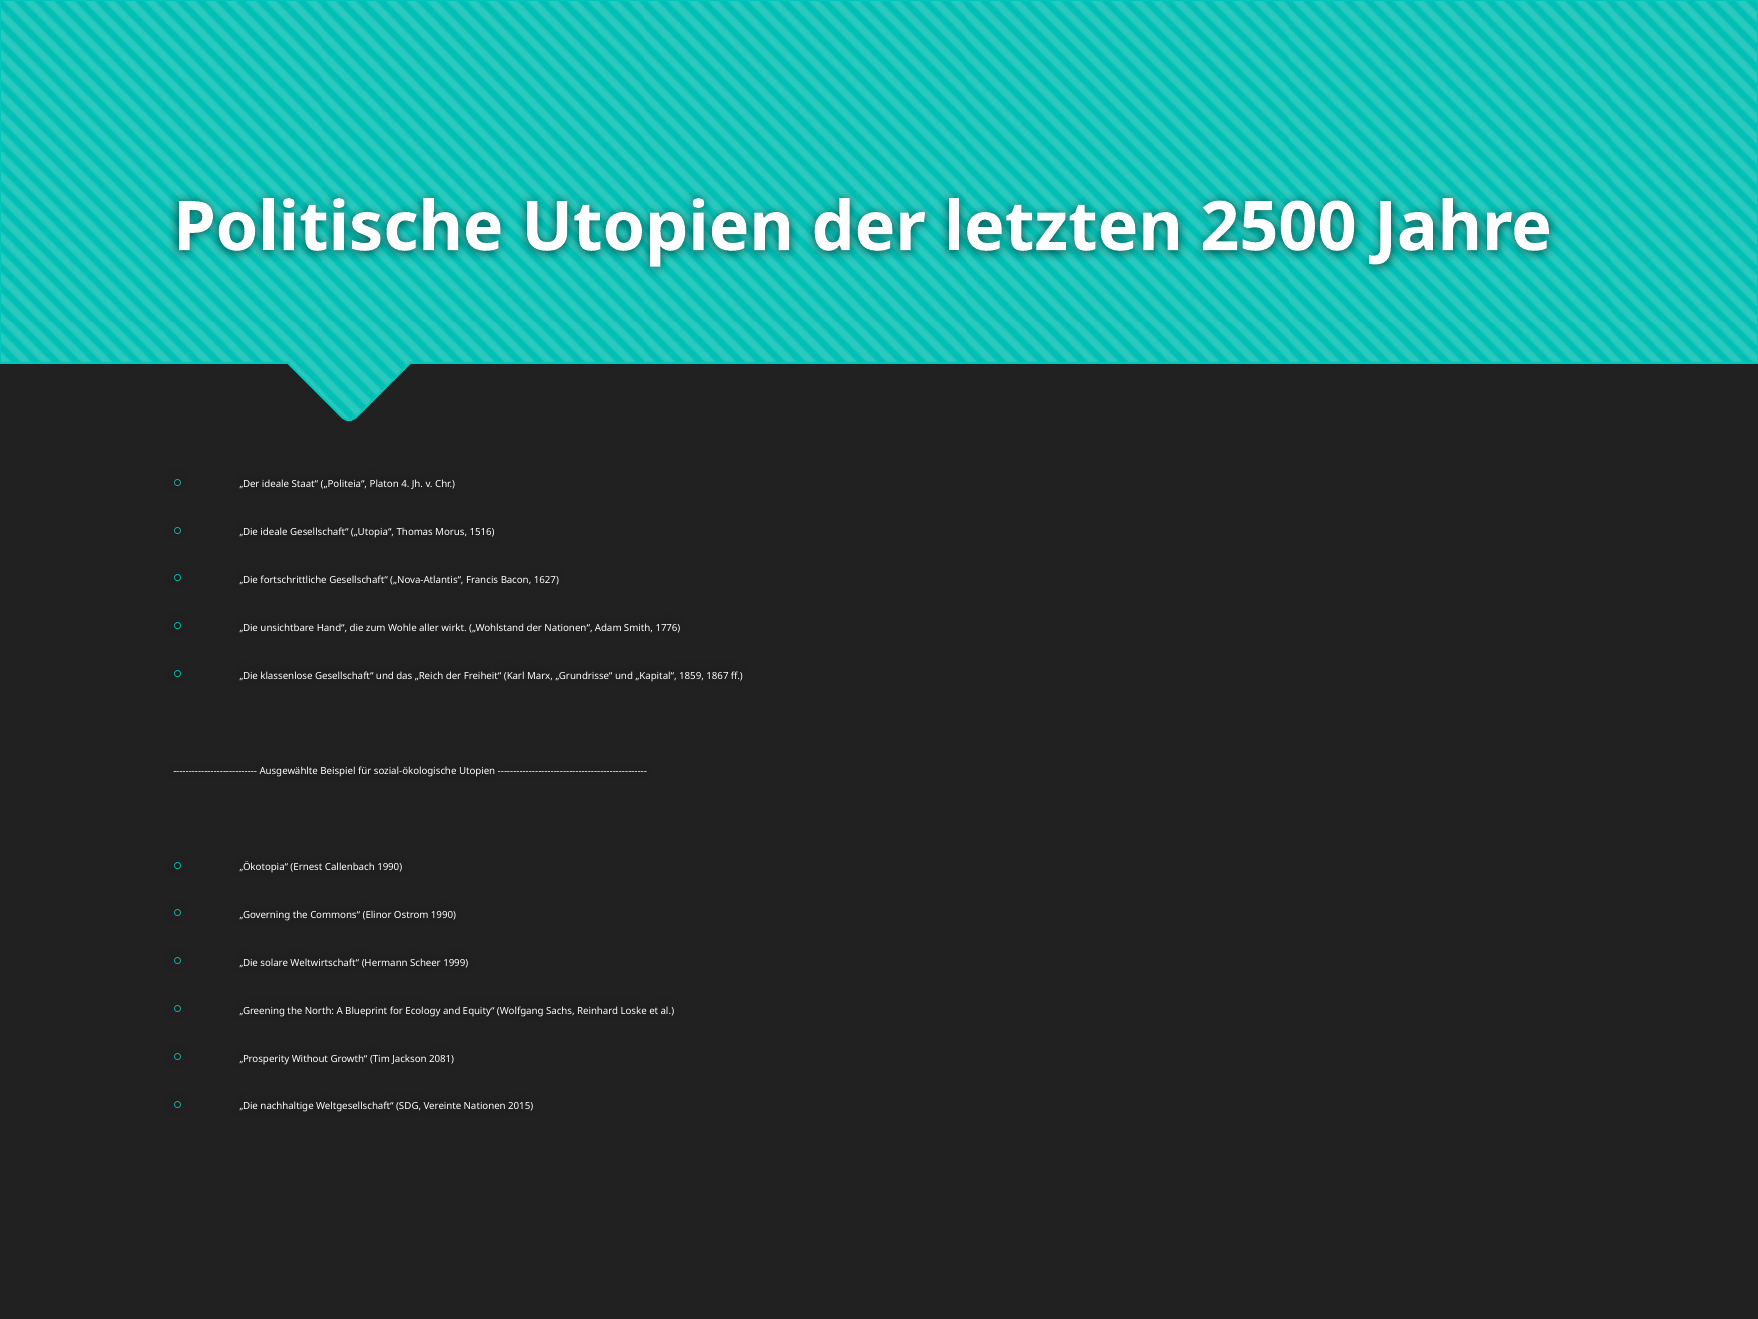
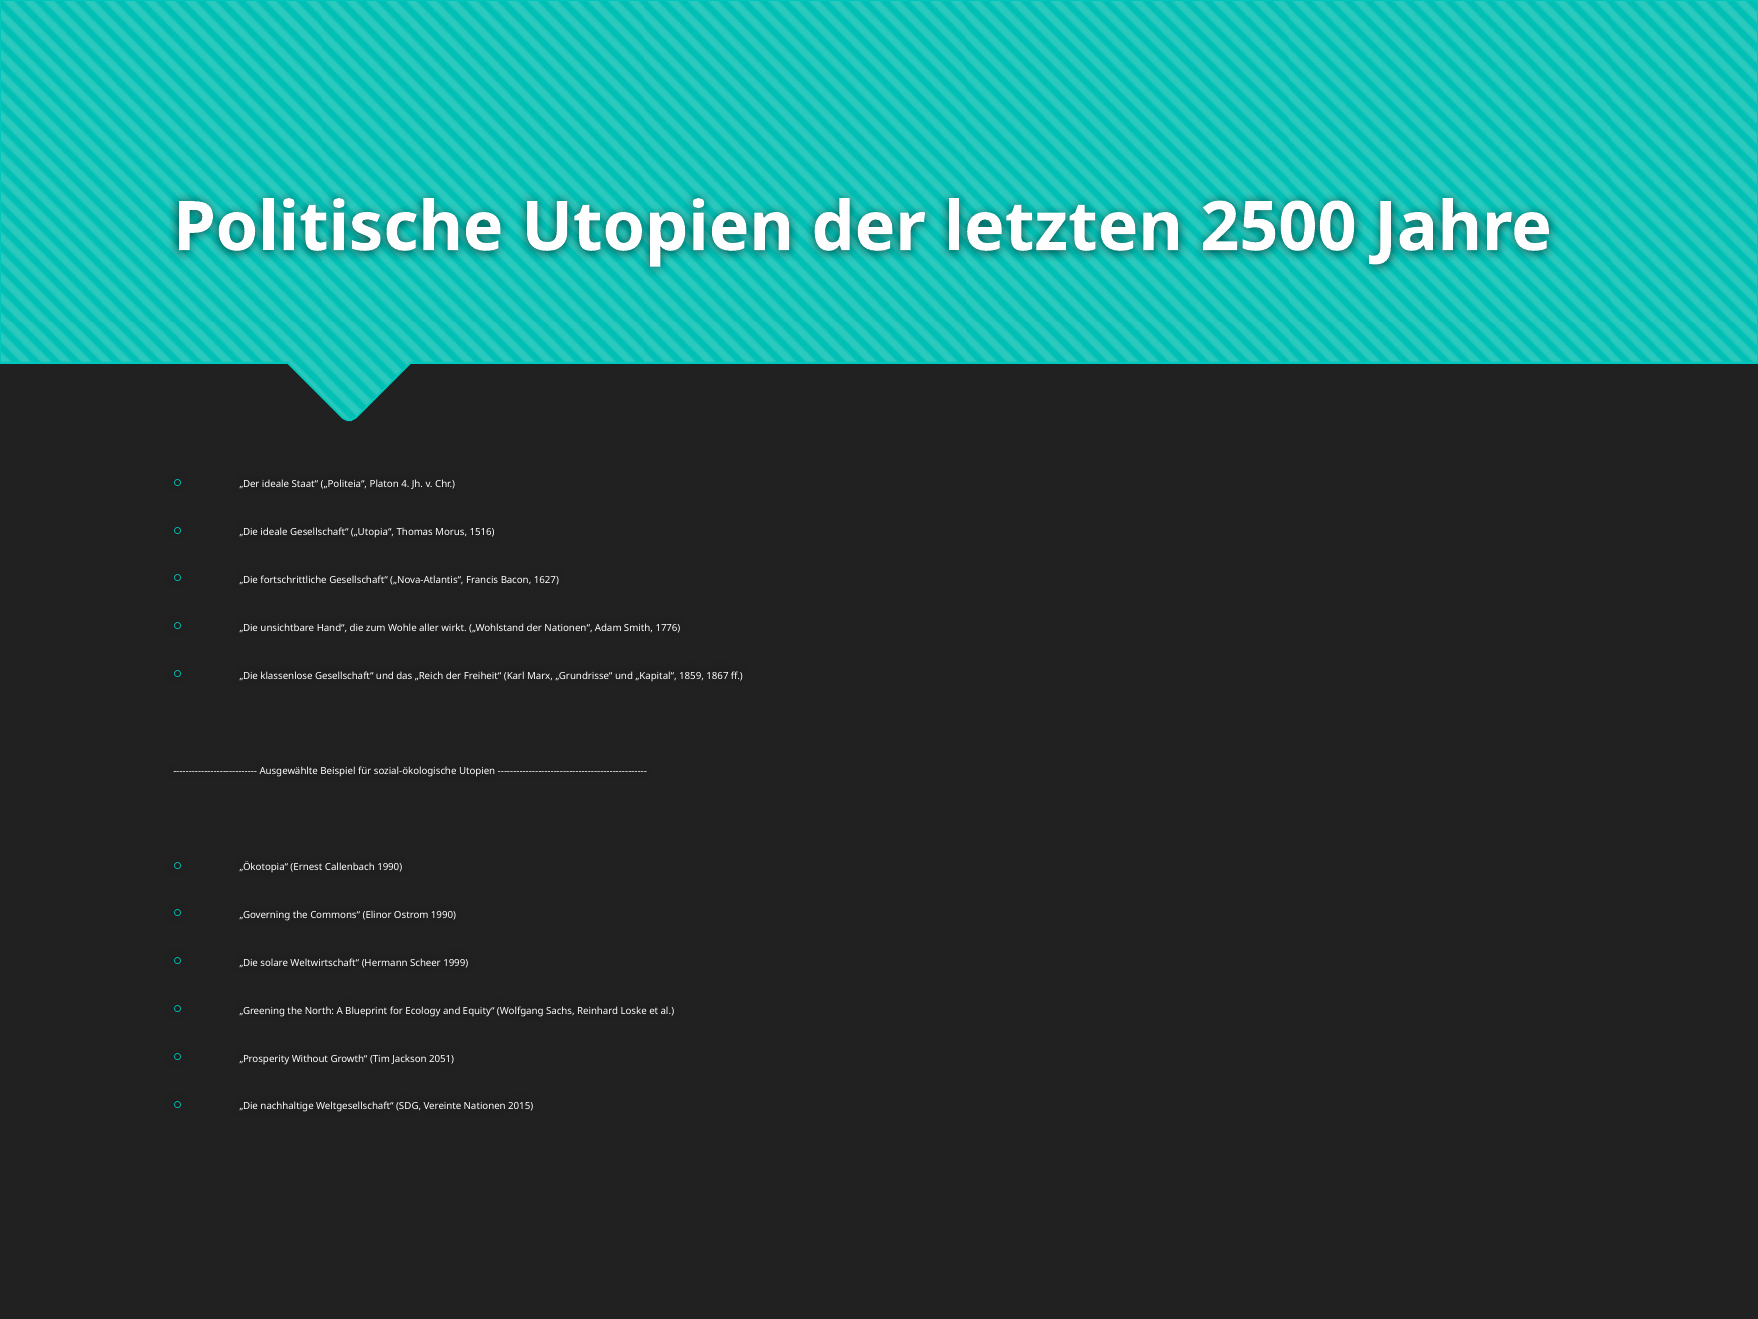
2081: 2081 -> 2051
